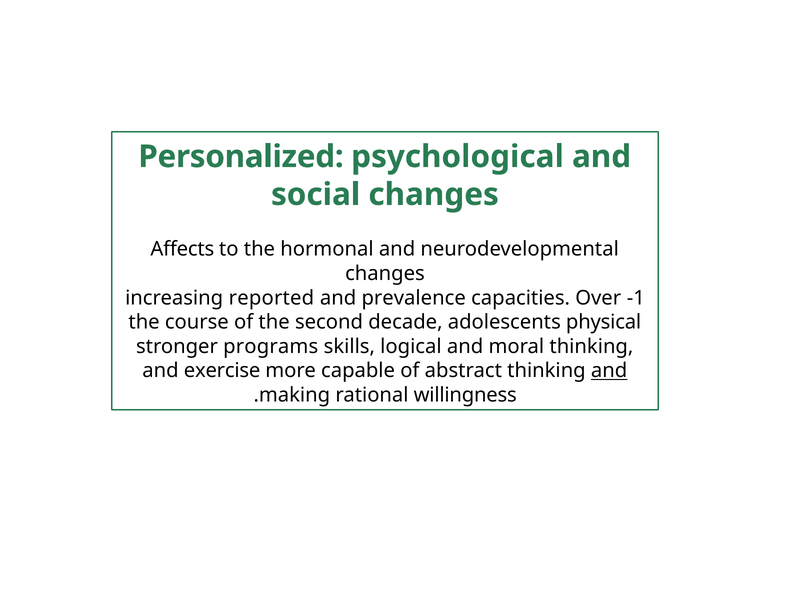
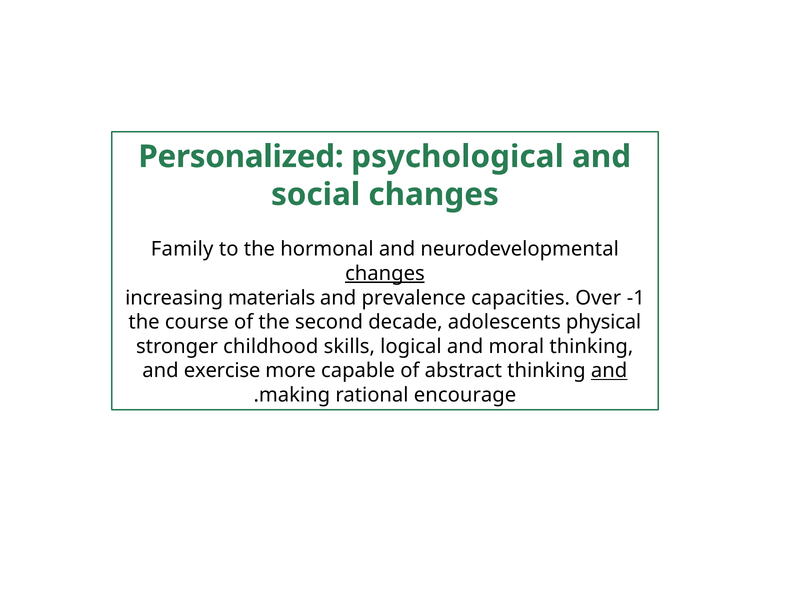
Affects: Affects -> Family
changes at (385, 273) underline: none -> present
reported: reported -> materials
programs: programs -> childhood
willingness: willingness -> encourage
